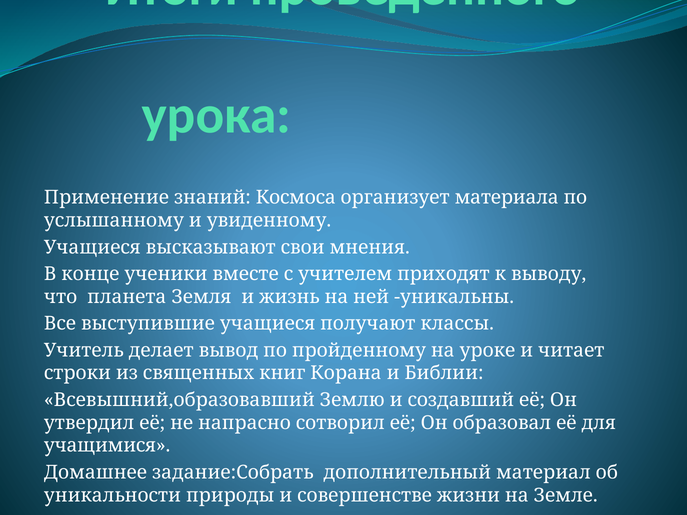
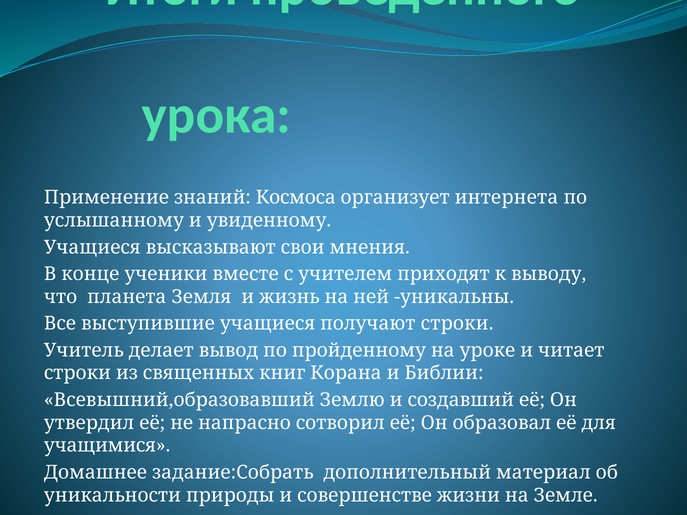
материала: материала -> интернета
получают классы: классы -> строки
